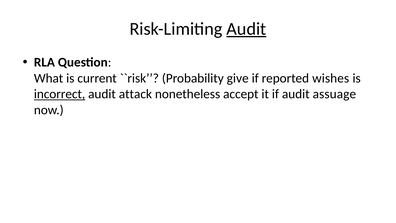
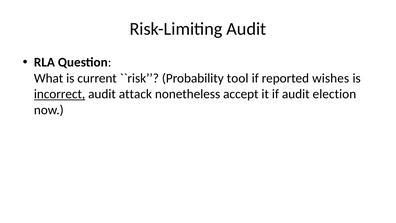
Audit at (246, 29) underline: present -> none
give: give -> tool
assuage: assuage -> election
